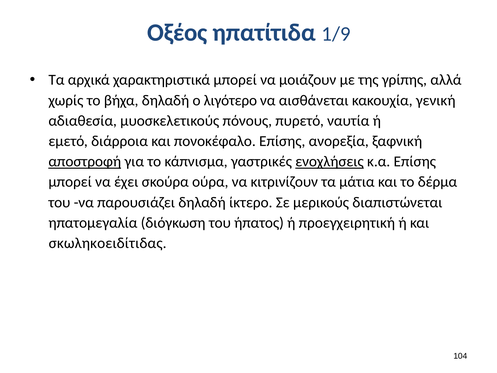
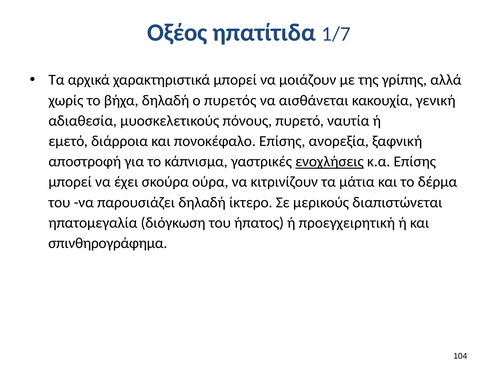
1/9: 1/9 -> 1/7
λιγότερο: λιγότερο -> πυρετός
αποστροφή underline: present -> none
σκωληκοειδίτιδας: σκωληκοειδίτιδας -> σπινθηρογράφημα
